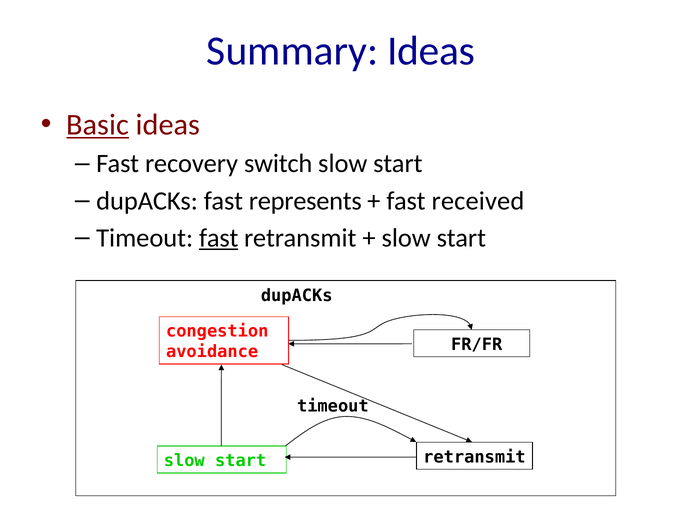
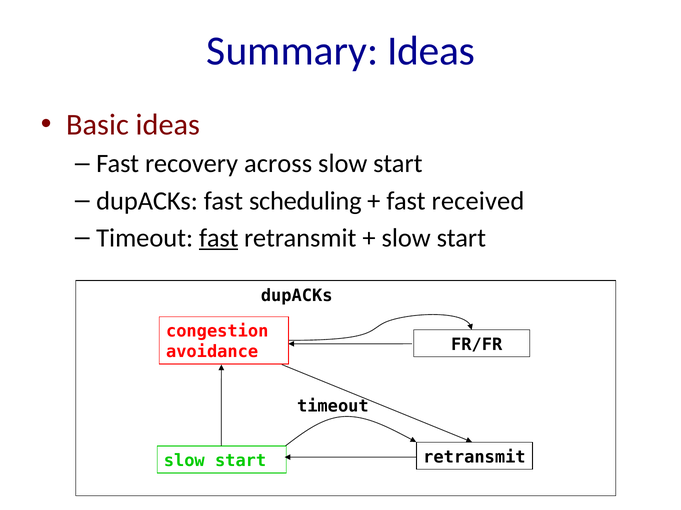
Basic underline: present -> none
switch: switch -> across
represents: represents -> scheduling
